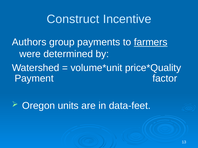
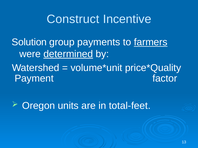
Authors: Authors -> Solution
determined underline: none -> present
data-feet: data-feet -> total-feet
